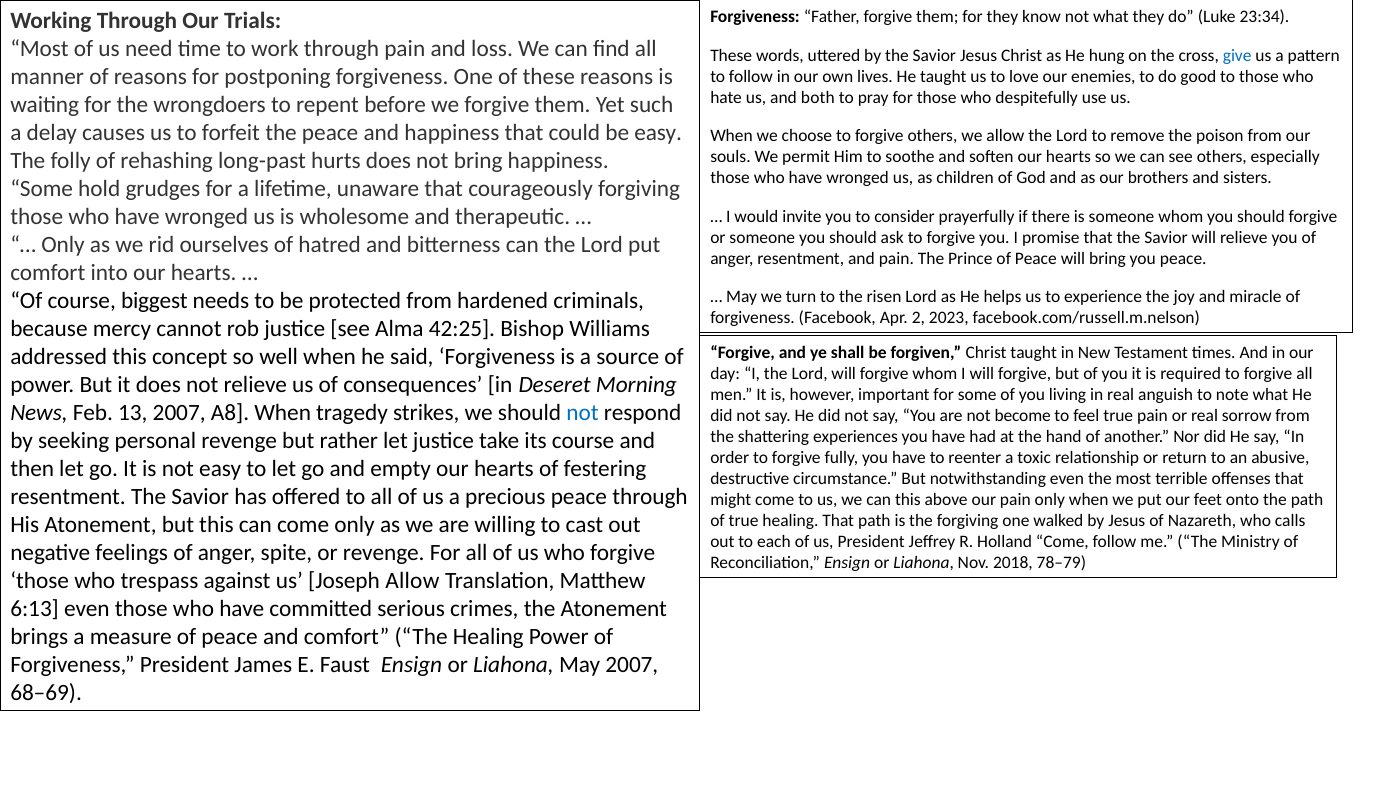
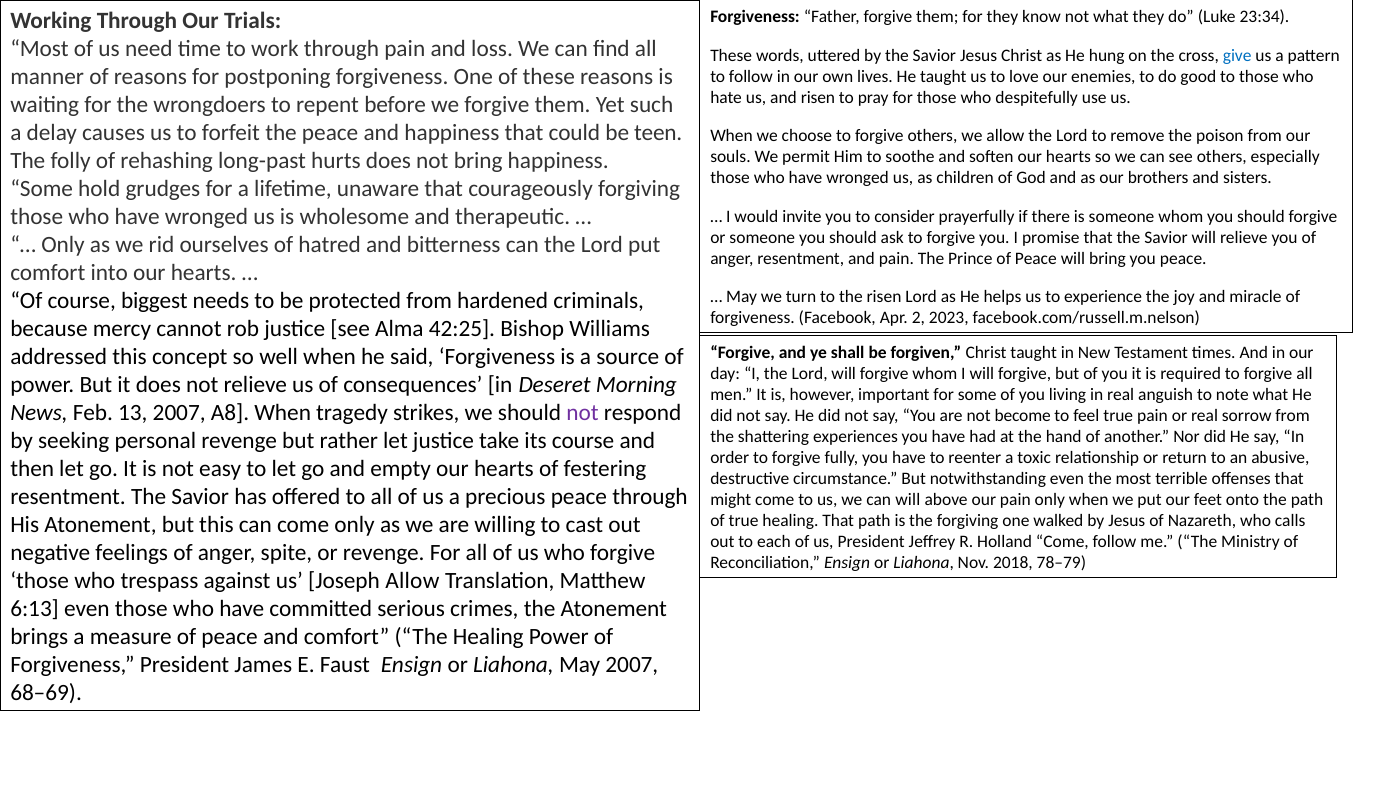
and both: both -> risen
be easy: easy -> teen
not at (583, 413) colour: blue -> purple
can this: this -> will
